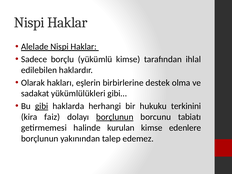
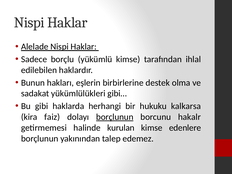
Olarak: Olarak -> Bunun
gibi underline: present -> none
terkinini: terkinini -> kalkarsa
tabiatı: tabiatı -> hakalr
